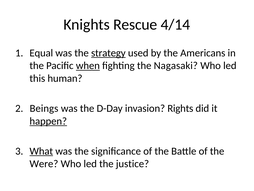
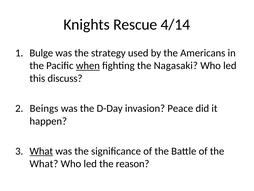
Equal: Equal -> Bulge
strategy underline: present -> none
human: human -> discuss
Rights: Rights -> Peace
happen underline: present -> none
Were at (44, 163): Were -> What
justice: justice -> reason
